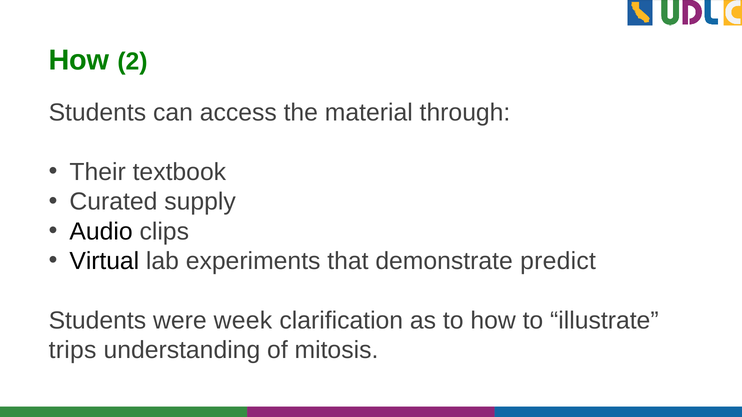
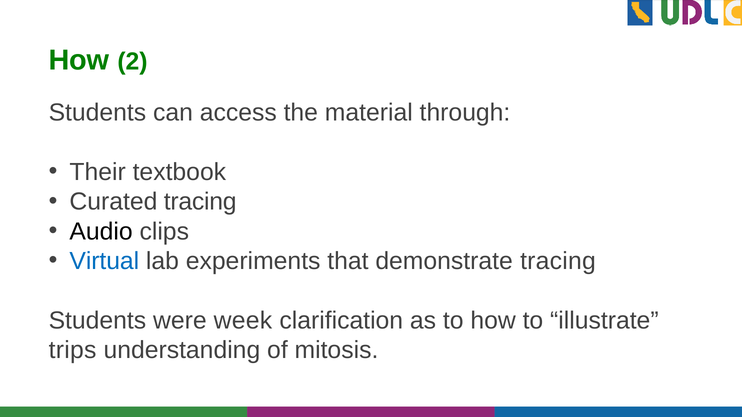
Curated supply: supply -> tracing
Virtual colour: black -> blue
demonstrate predict: predict -> tracing
